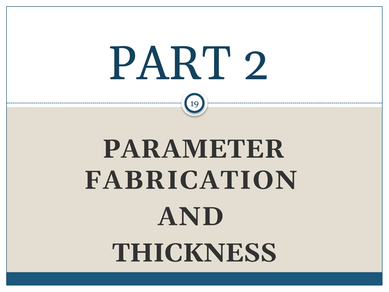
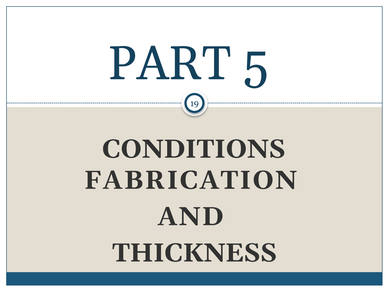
2: 2 -> 5
PARAMETER: PARAMETER -> CONDITIONS
